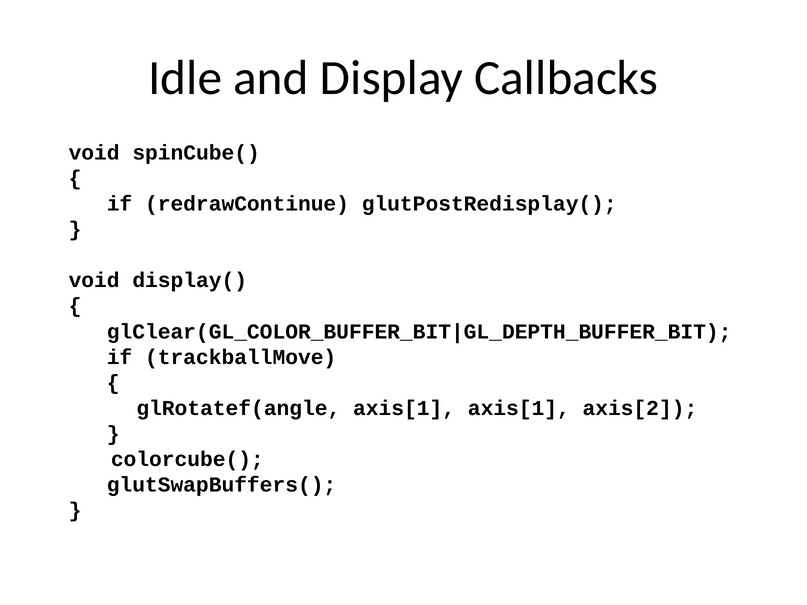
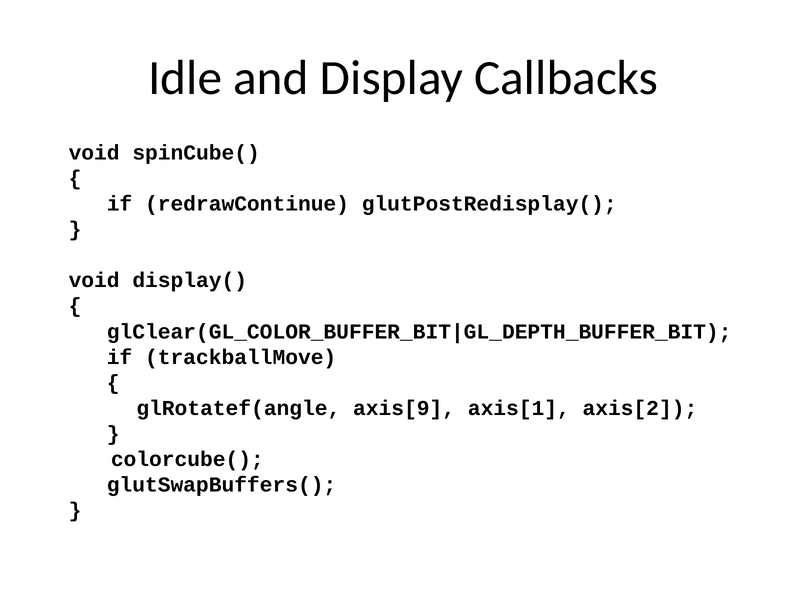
glRotatef(angle axis[1: axis[1 -> axis[9
